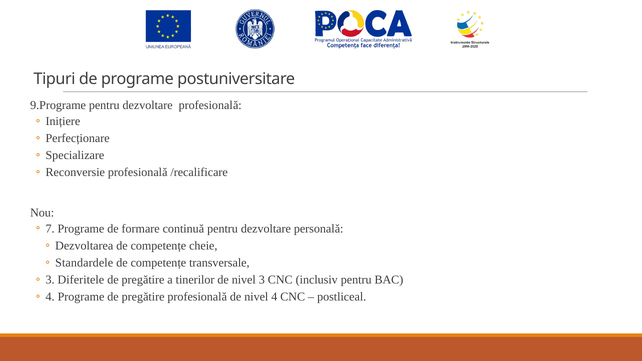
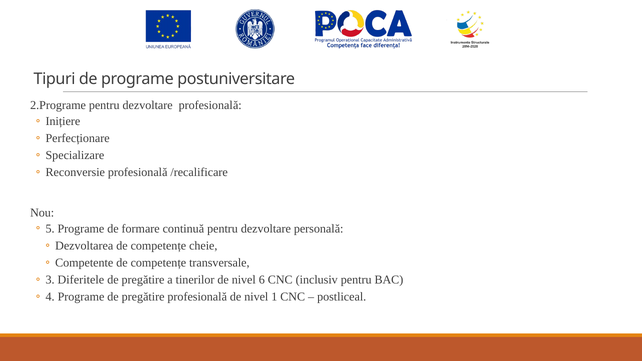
9.Programe: 9.Programe -> 2.Programe
7: 7 -> 5
Standardele: Standardele -> Competente
nivel 3: 3 -> 6
nivel 4: 4 -> 1
